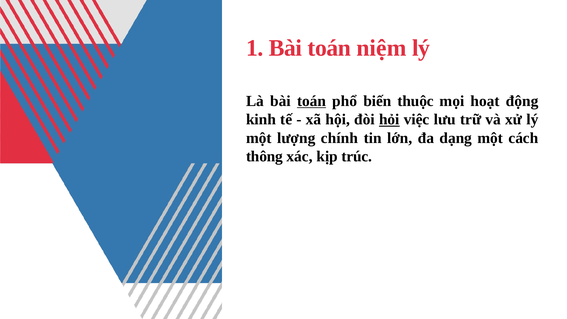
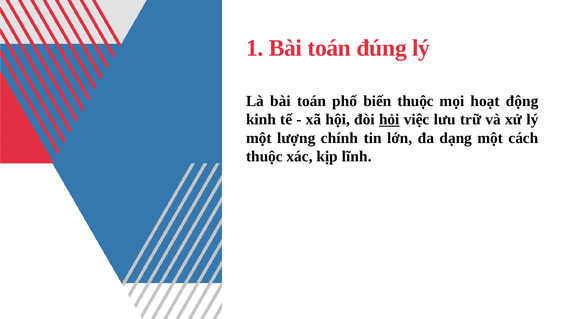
niệm: niệm -> đúng
toán at (312, 101) underline: present -> none
thông at (264, 156): thông -> thuộc
trúc: trúc -> lĩnh
